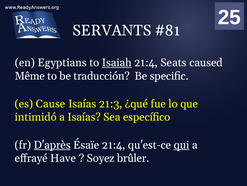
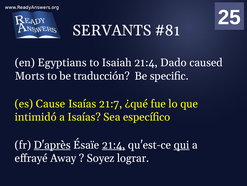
Isaiah underline: present -> none
Seats: Seats -> Dado
Même: Même -> Morts
21:3: 21:3 -> 21:7
21:4 at (114, 144) underline: none -> present
Have: Have -> Away
brûler: brûler -> lograr
